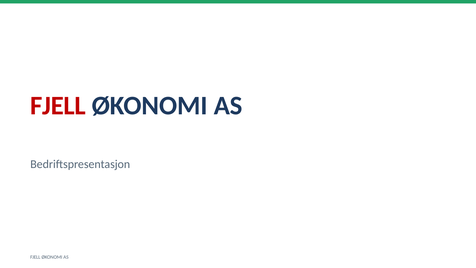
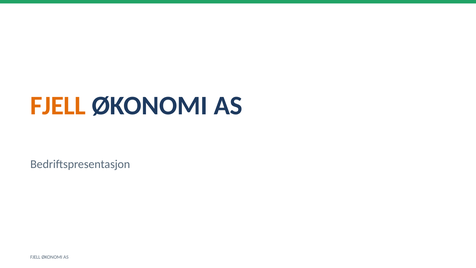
FJELL at (58, 106) colour: red -> orange
